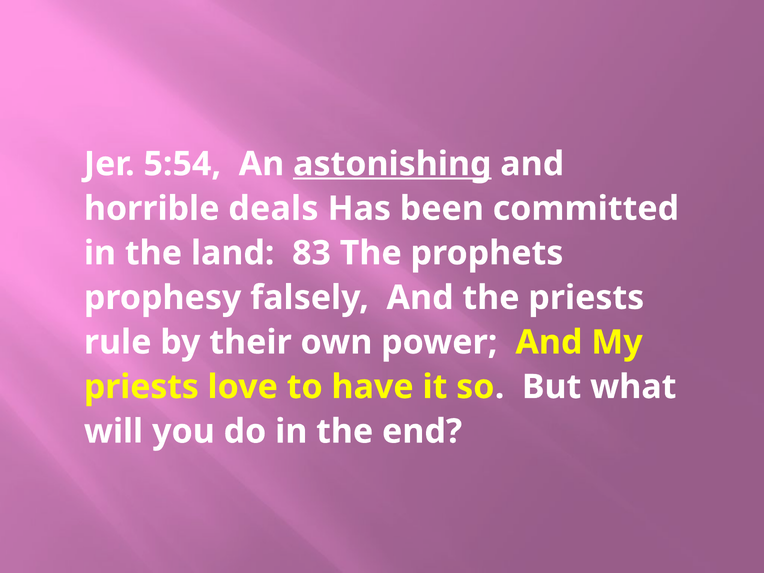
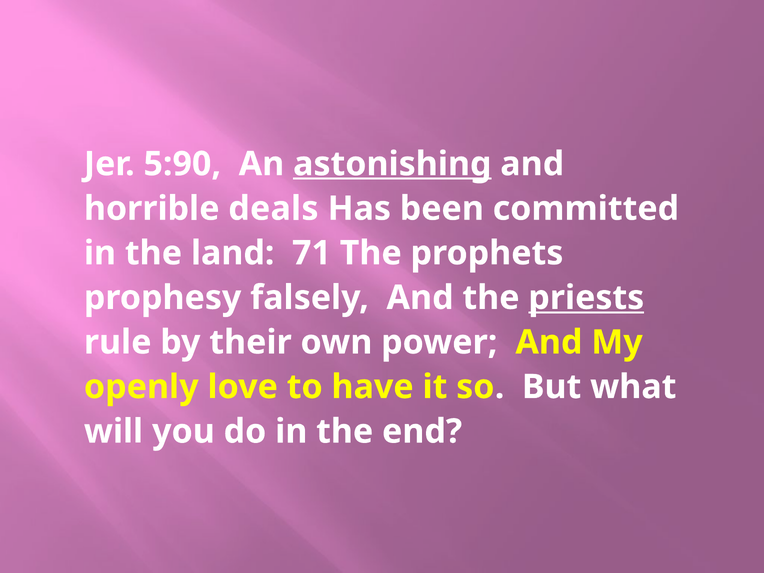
5:54: 5:54 -> 5:90
83: 83 -> 71
priests at (586, 298) underline: none -> present
priests at (141, 387): priests -> openly
